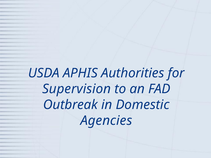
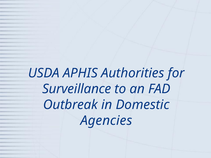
Supervision: Supervision -> Surveillance
